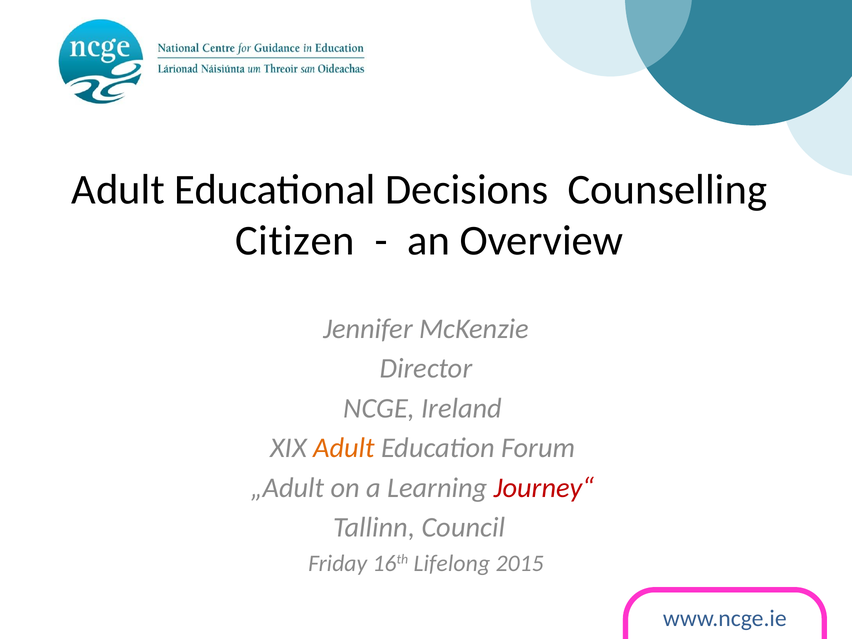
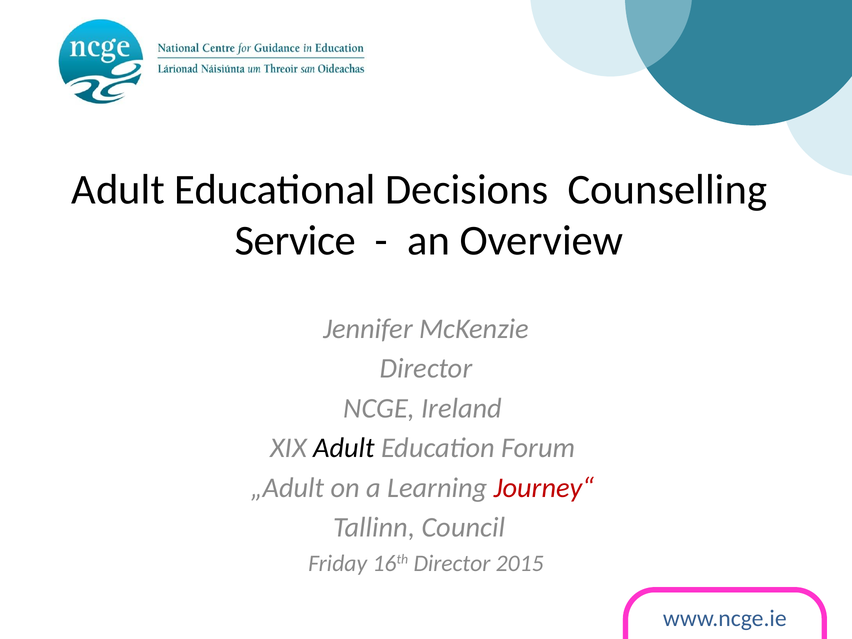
Citizen: Citizen -> Service
Adult at (344, 448) colour: orange -> black
16th Lifelong: Lifelong -> Director
